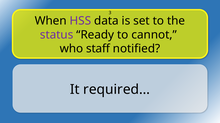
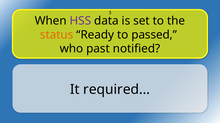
status colour: purple -> orange
cannot: cannot -> passed
staff: staff -> past
